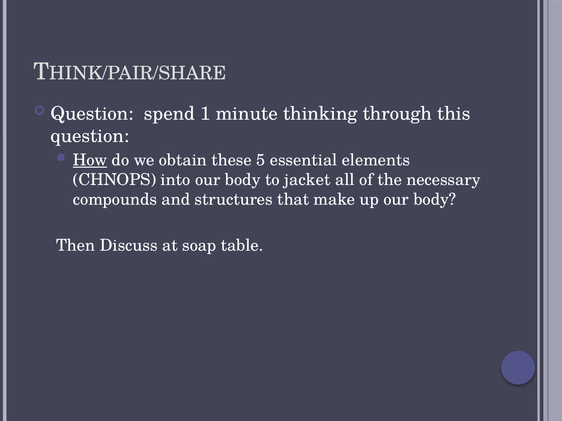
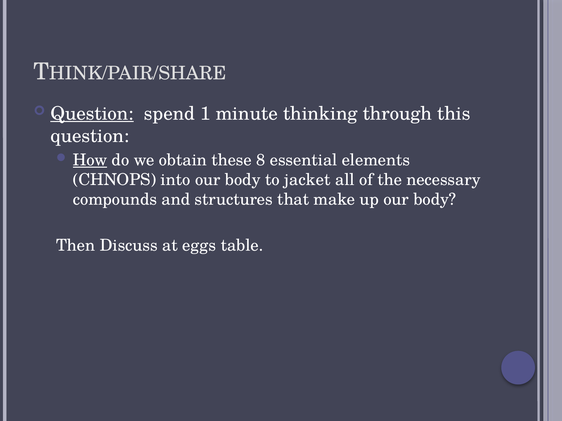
Question at (92, 114) underline: none -> present
5: 5 -> 8
soap: soap -> eggs
